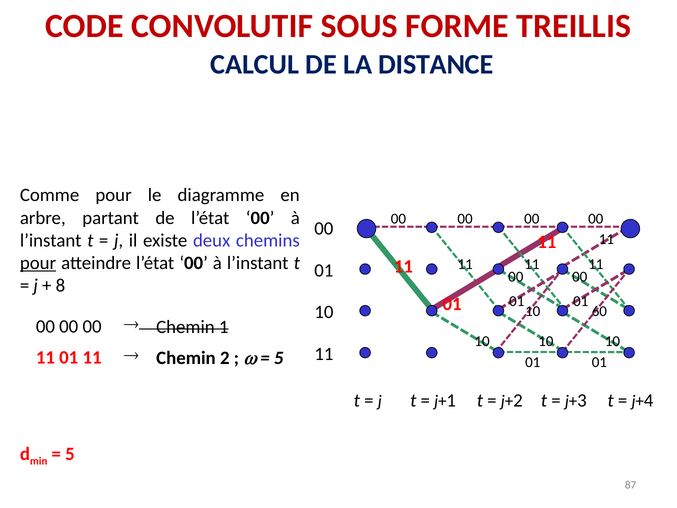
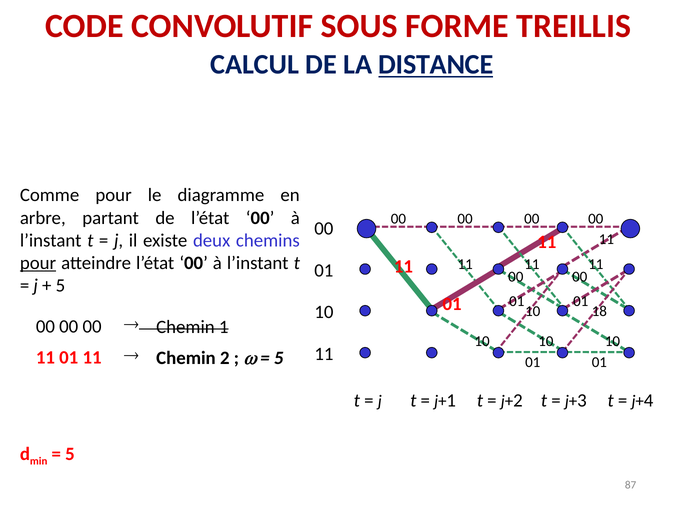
DISTANCE underline: none -> present
8 at (60, 285): 8 -> 5
60: 60 -> 18
